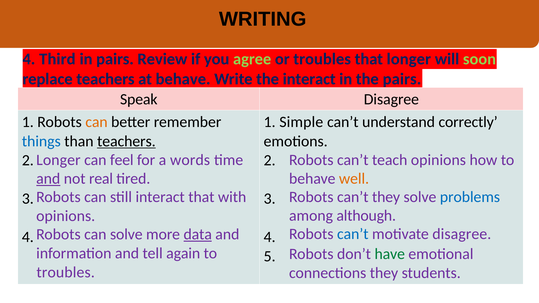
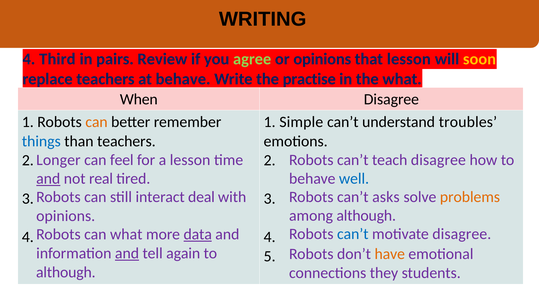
or troubles: troubles -> opinions
that longer: longer -> lesson
soon colour: light green -> yellow
the interact: interact -> practise
the pairs: pairs -> what
Speak: Speak -> When
correctly: correctly -> troubles
teachers at (126, 141) underline: present -> none
teach opinions: opinions -> disagree
a words: words -> lesson
well colour: orange -> blue
can’t they: they -> asks
problems colour: blue -> orange
interact that: that -> deal
can solve: solve -> what
and at (127, 253) underline: none -> present
have colour: green -> orange
troubles at (66, 272): troubles -> although
